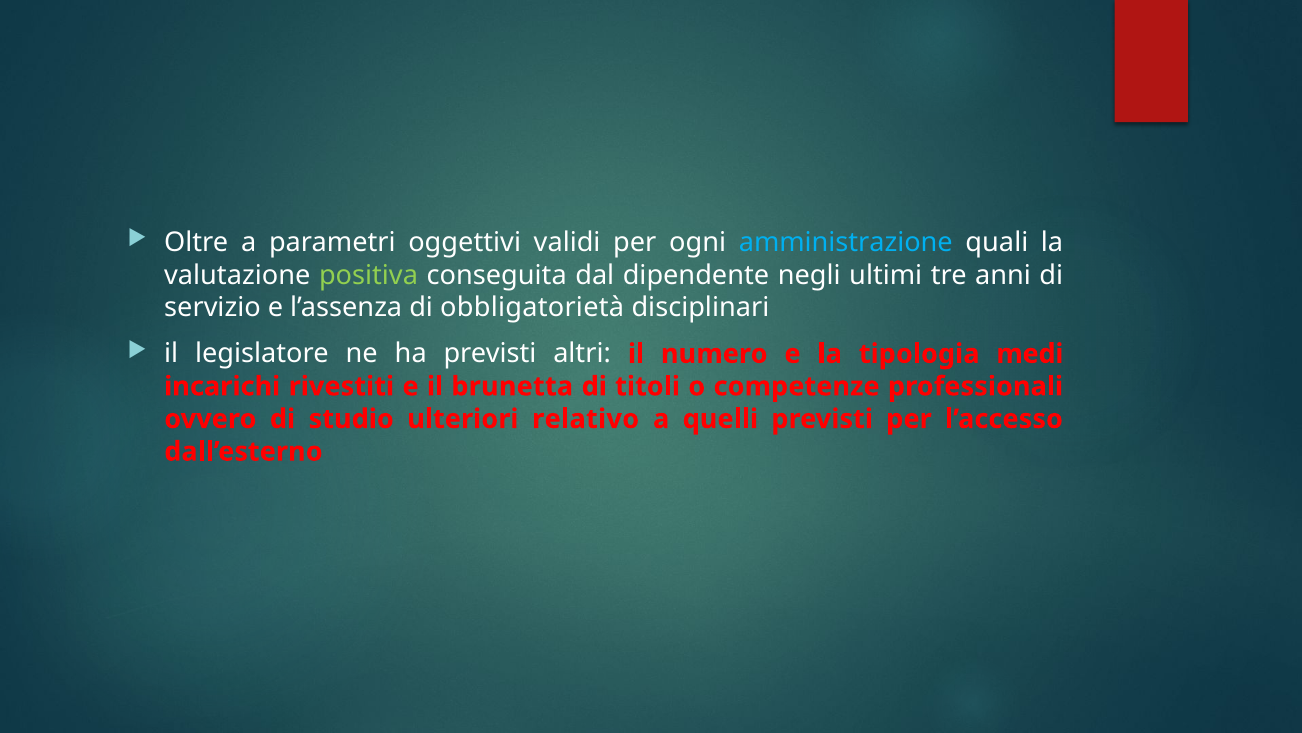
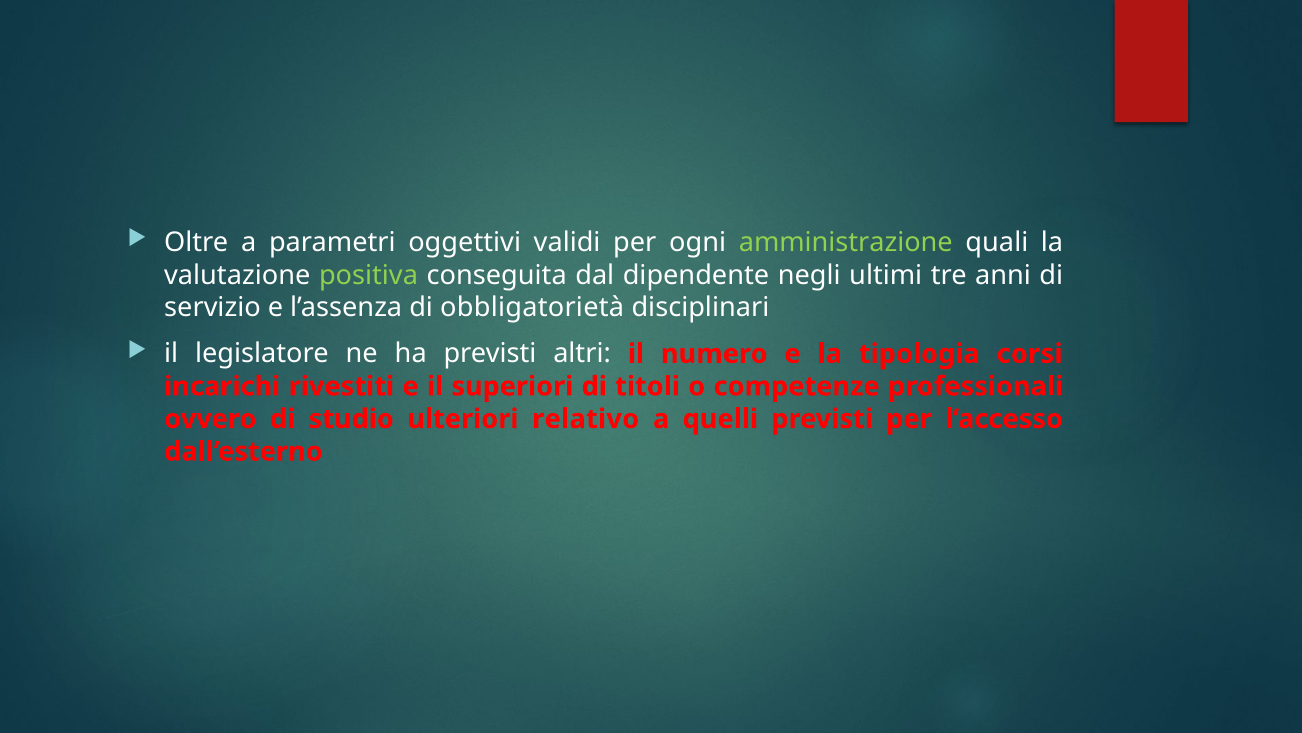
amministrazione colour: light blue -> light green
medi: medi -> corsi
brunetta: brunetta -> superiori
